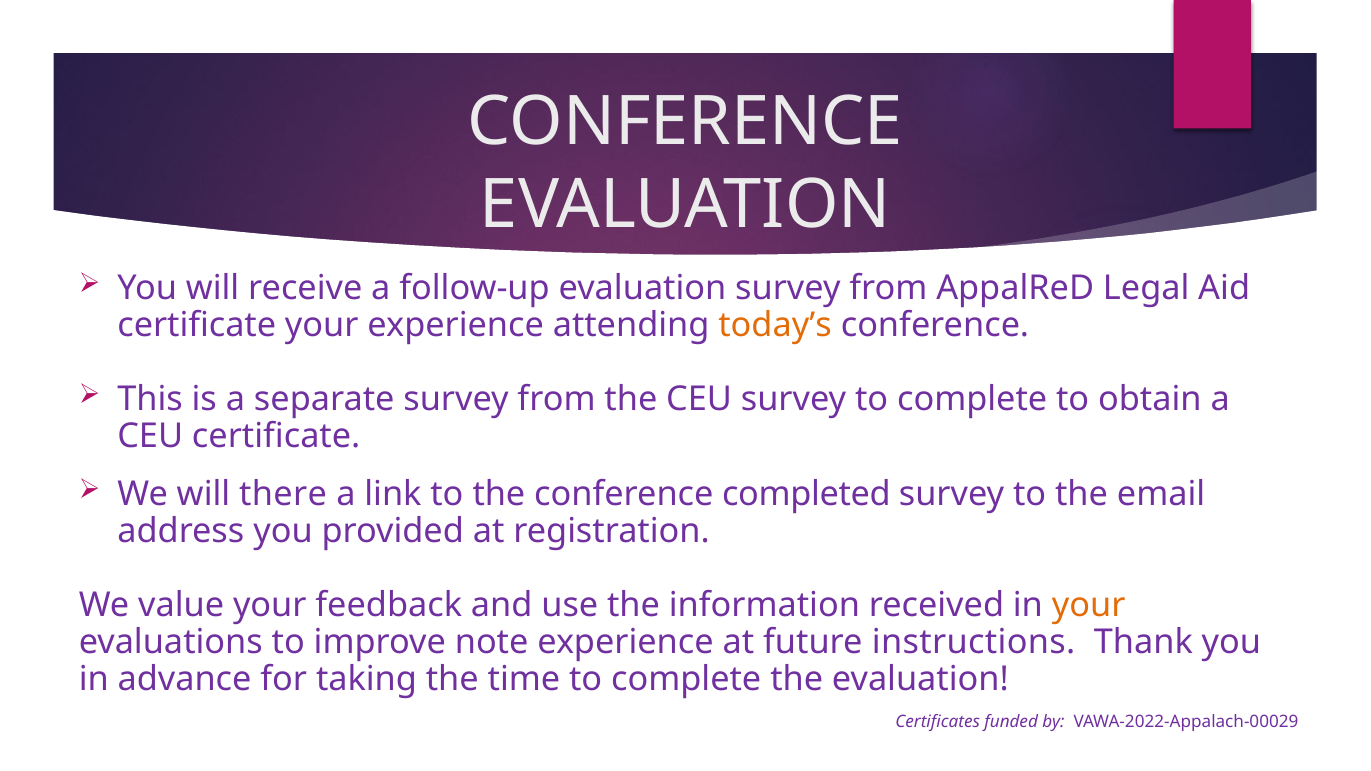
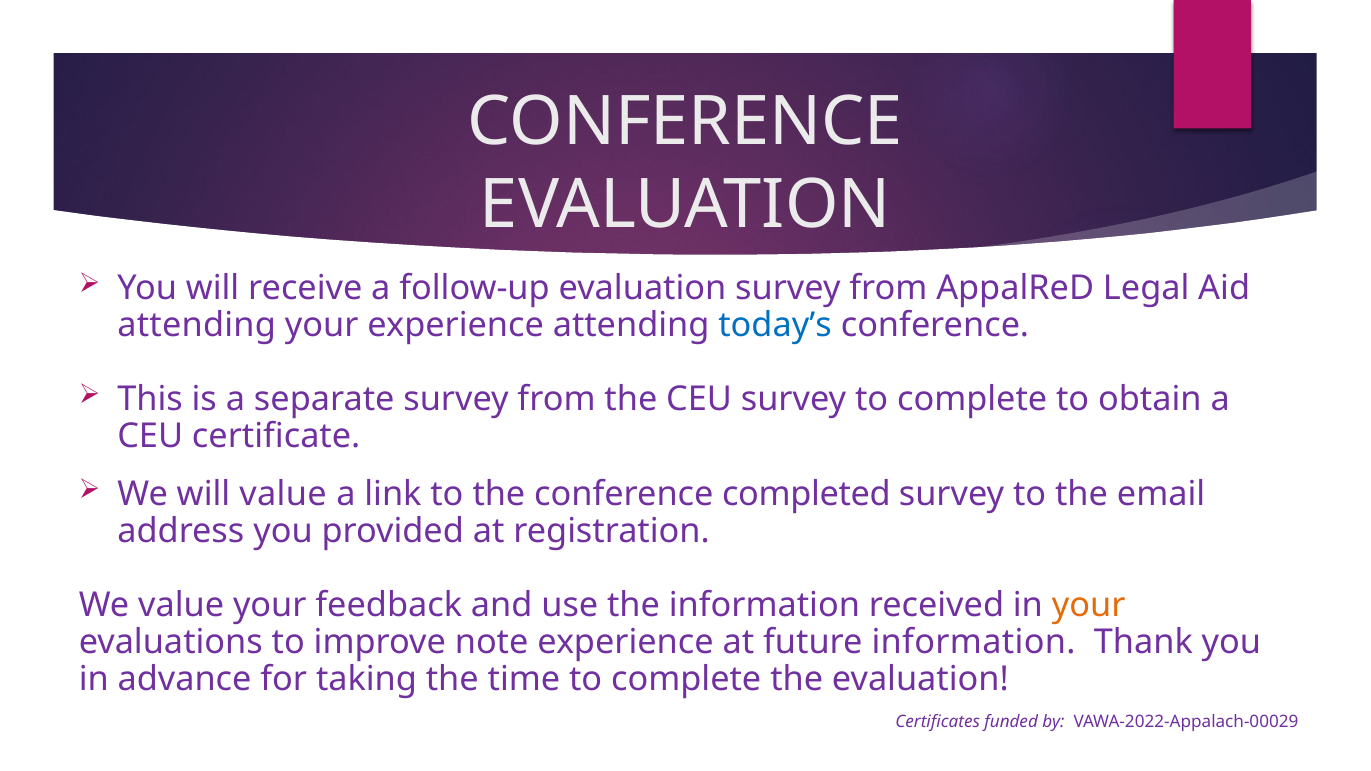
certificate at (197, 325): certificate -> attending
today’s colour: orange -> blue
will there: there -> value
future instructions: instructions -> information
